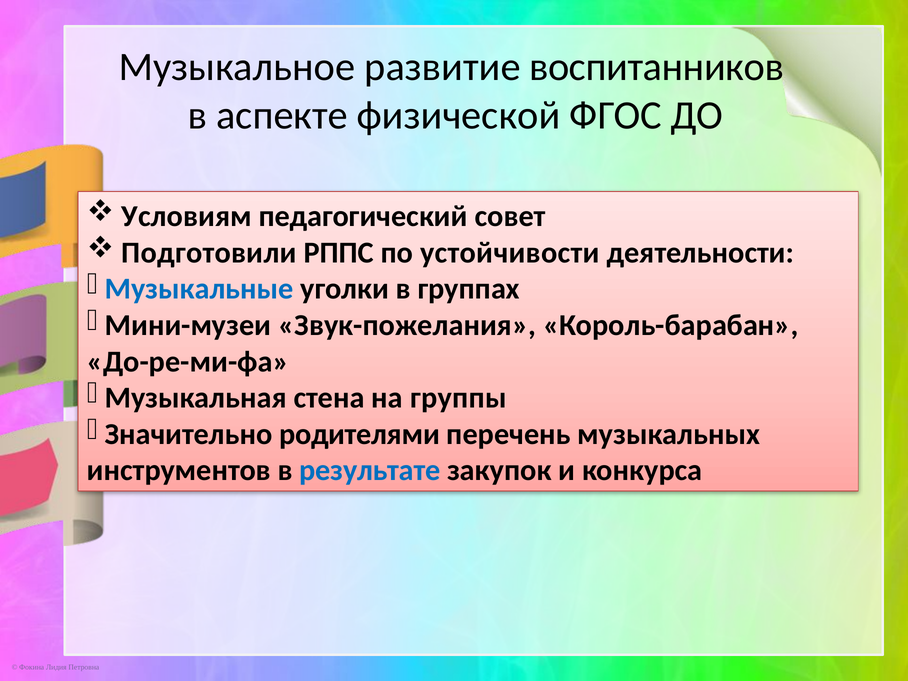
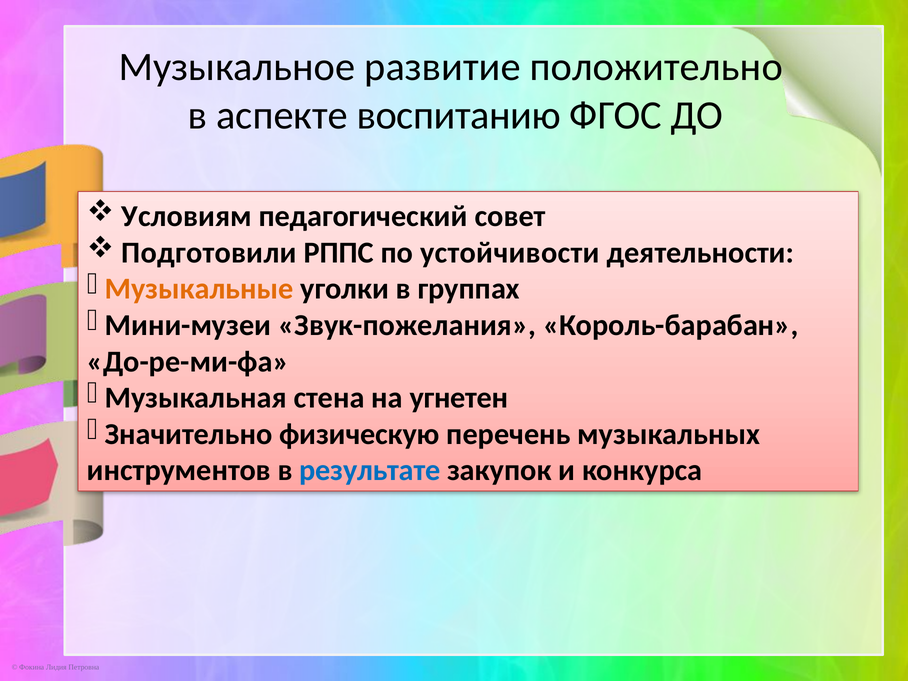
воспитанников: воспитанников -> положительно
физической: физической -> воспитанию
Музыкальные colour: blue -> orange
группы: группы -> угнетен
родителями: родителями -> физическую
